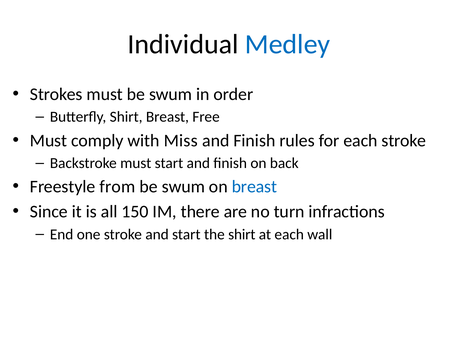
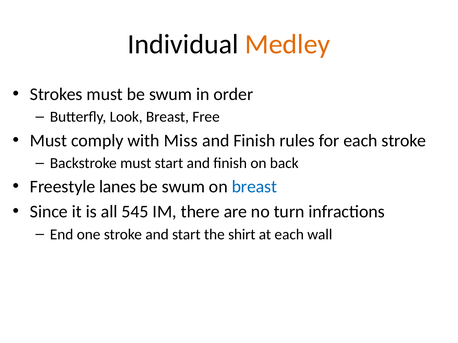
Medley colour: blue -> orange
Butterfly Shirt: Shirt -> Look
from: from -> lanes
150: 150 -> 545
